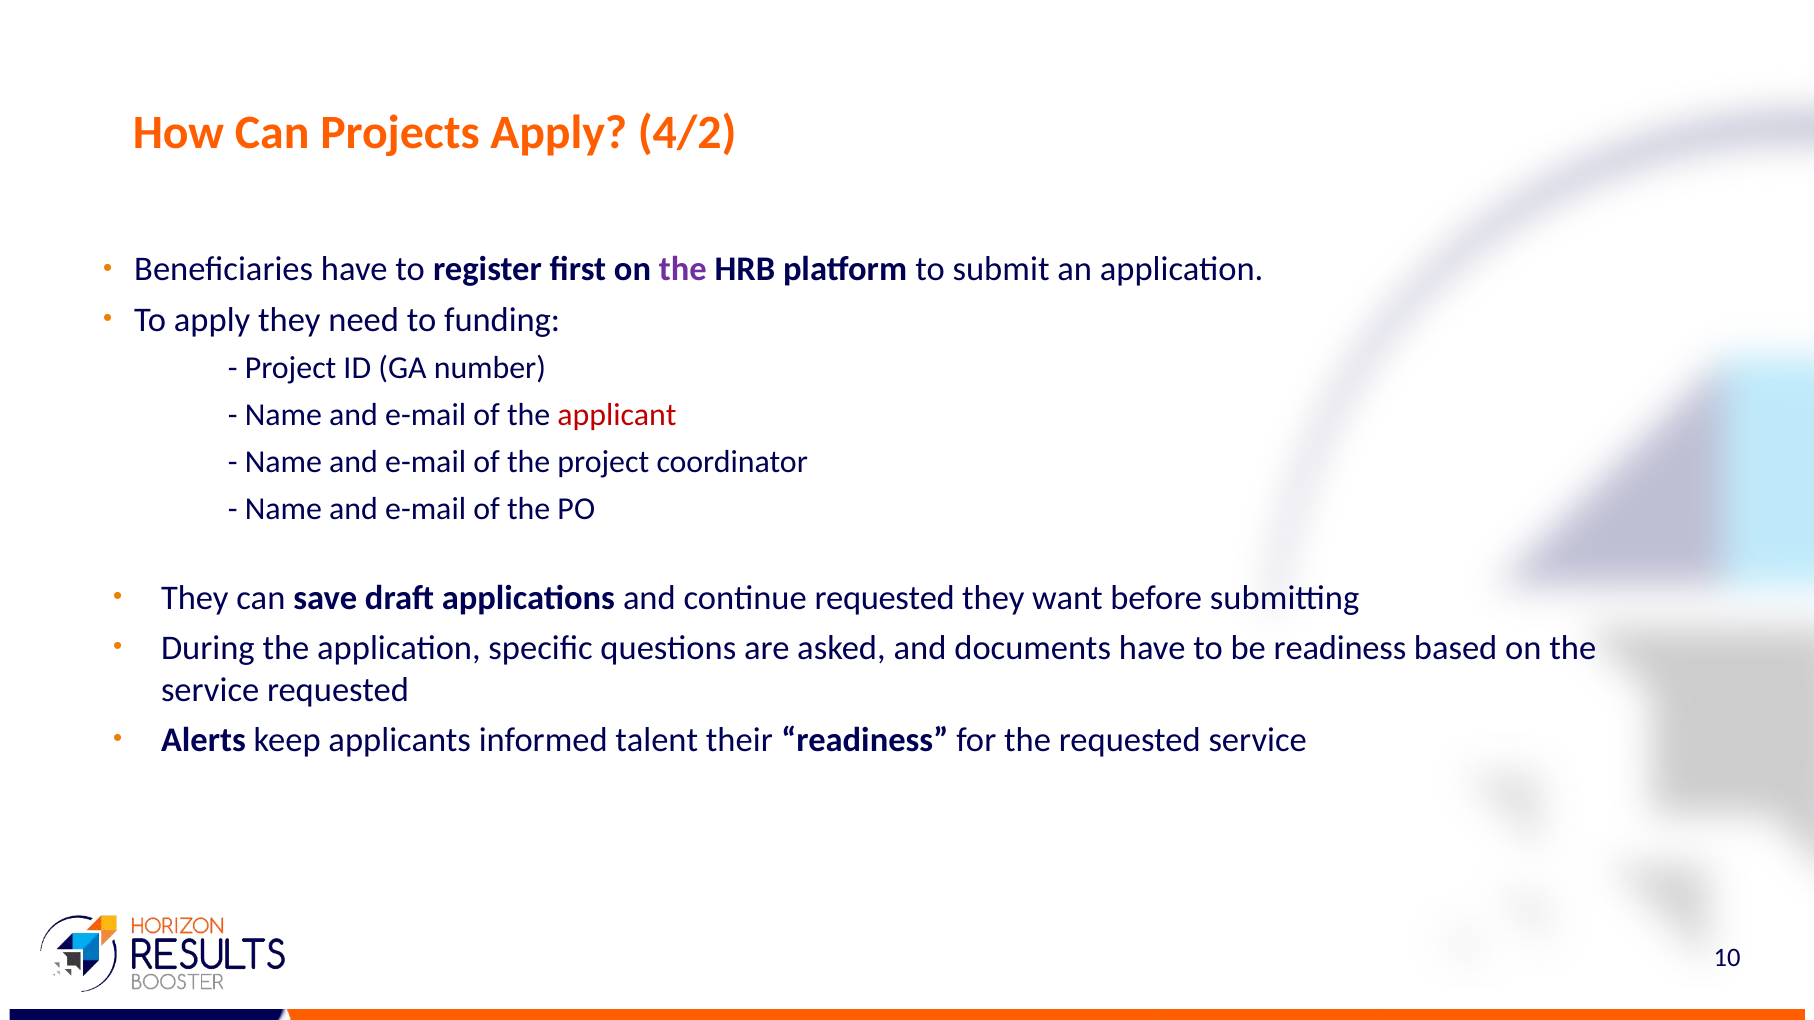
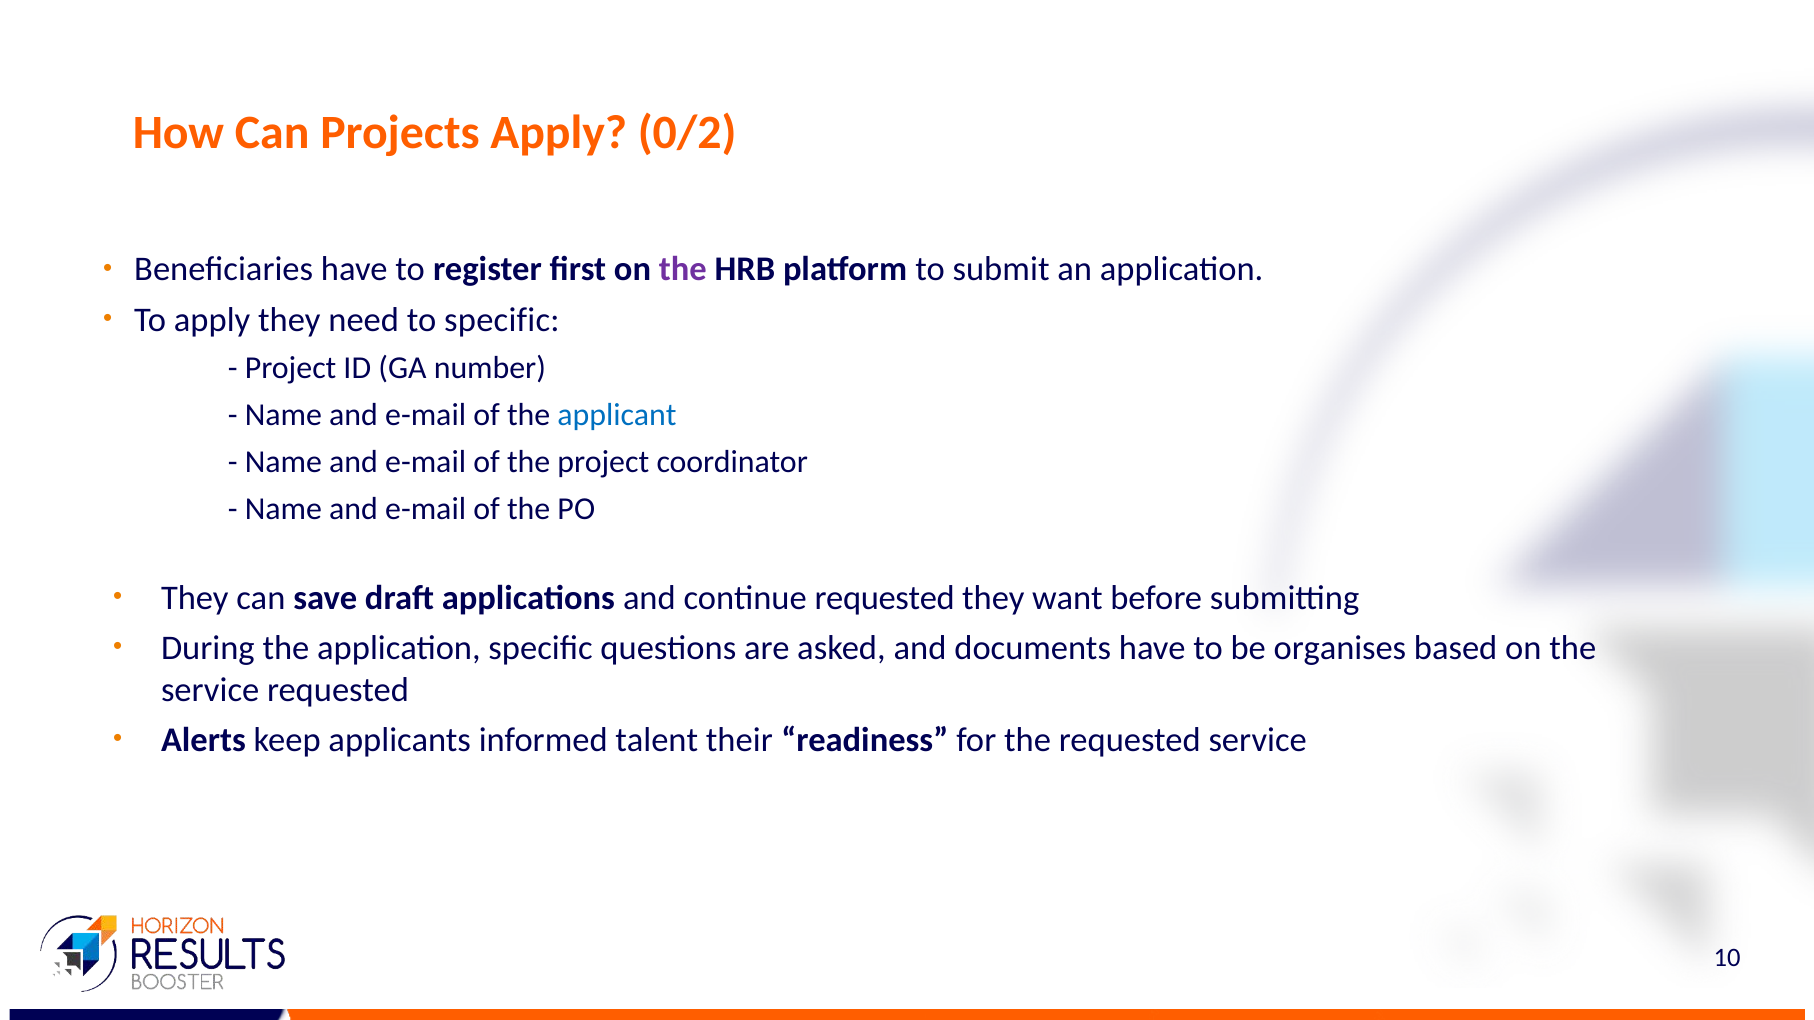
4/2: 4/2 -> 0/2
to funding: funding -> specific
applicant colour: red -> blue
be readiness: readiness -> organises
